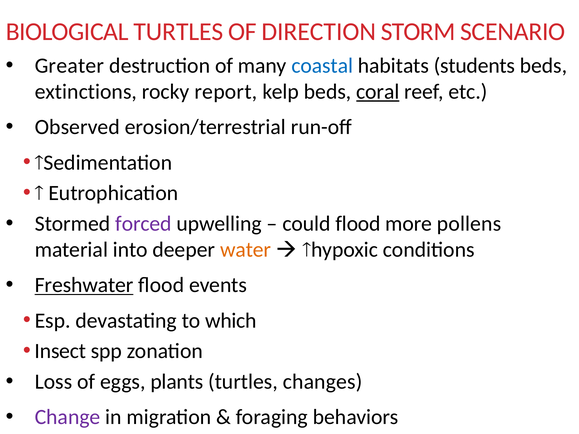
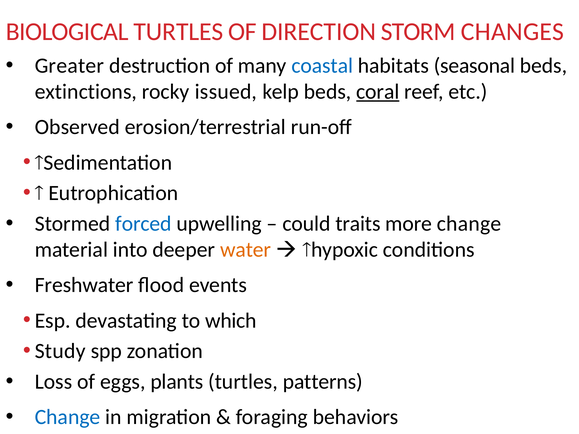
SCENARIO: SCENARIO -> CHANGES
students: students -> seasonal
report: report -> issued
forced colour: purple -> blue
could flood: flood -> traits
more pollens: pollens -> change
Freshwater underline: present -> none
Insect: Insect -> Study
changes: changes -> patterns
Change at (68, 417) colour: purple -> blue
